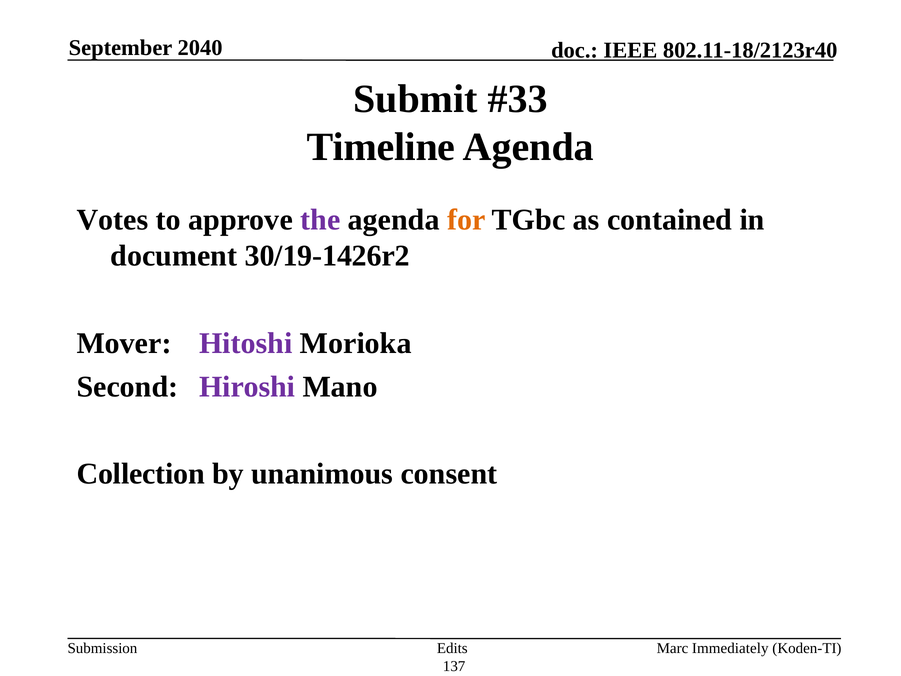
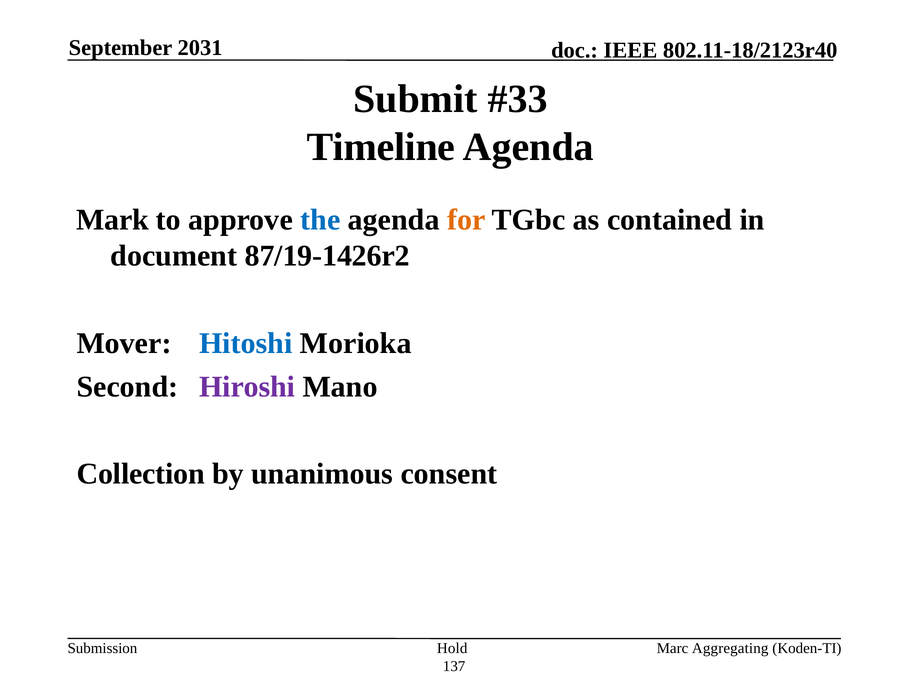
2040: 2040 -> 2031
Votes: Votes -> Mark
the colour: purple -> blue
30/19-1426r2: 30/19-1426r2 -> 87/19-1426r2
Hitoshi colour: purple -> blue
Edits: Edits -> Hold
Immediately: Immediately -> Aggregating
